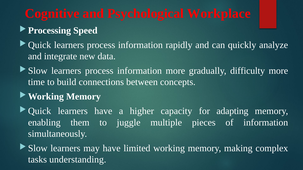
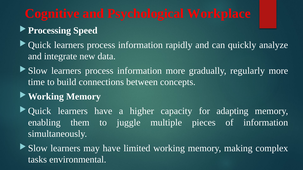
difficulty: difficulty -> regularly
understanding: understanding -> environmental
